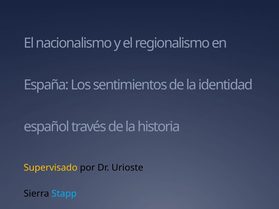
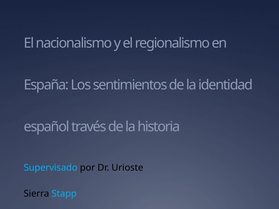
Supervisado colour: yellow -> light blue
